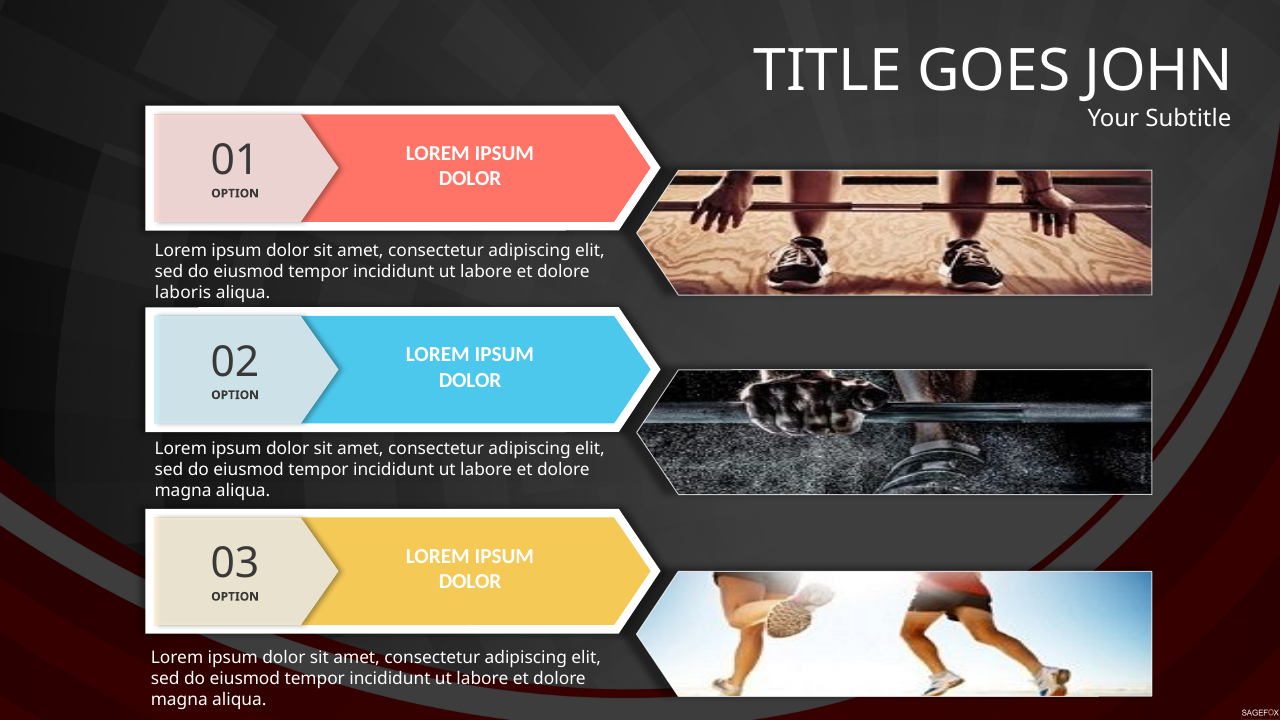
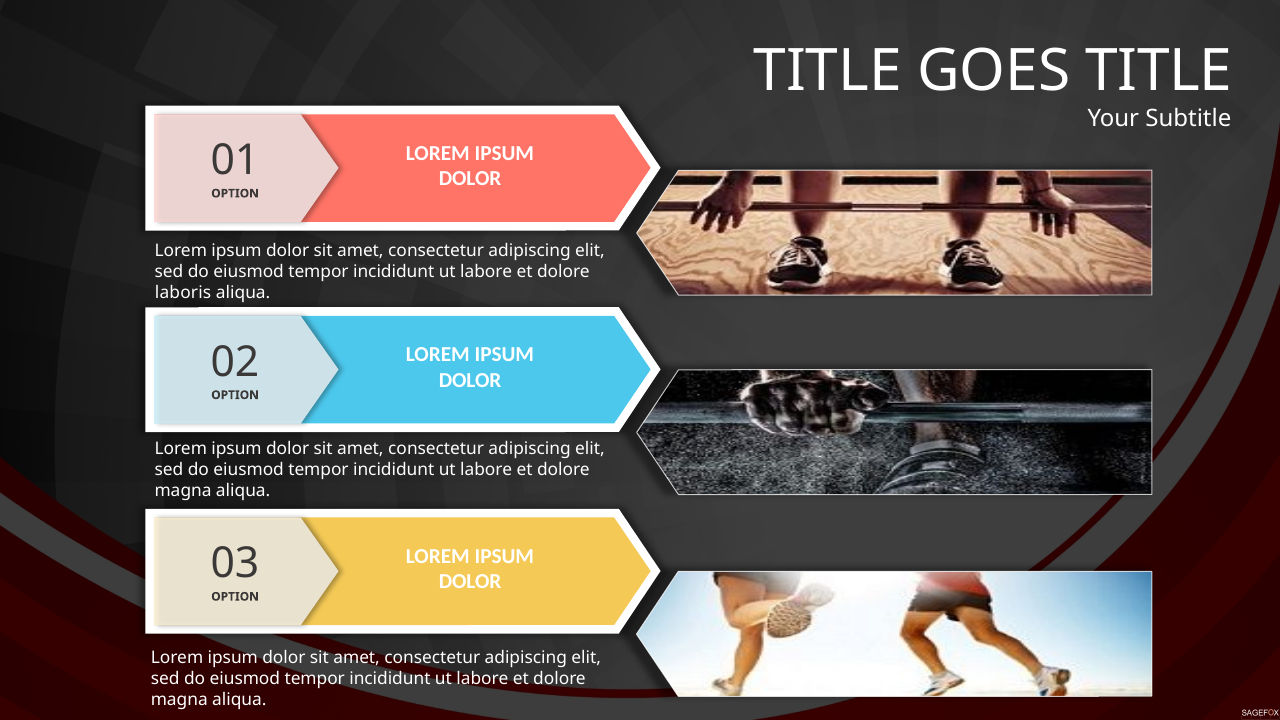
GOES JOHN: JOHN -> TITLE
